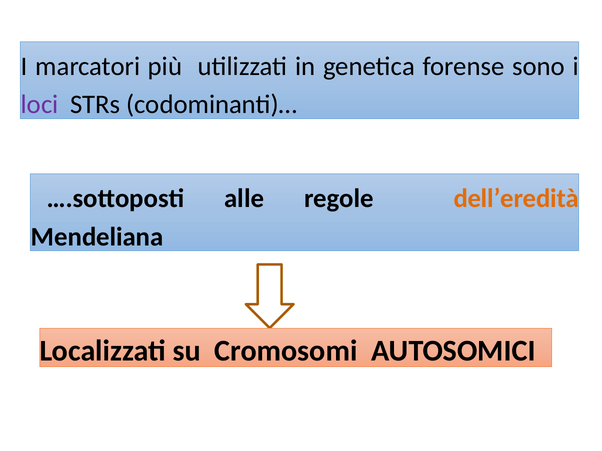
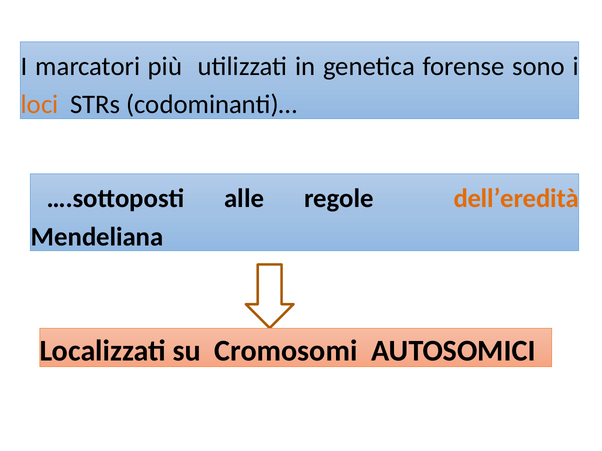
loci colour: purple -> orange
